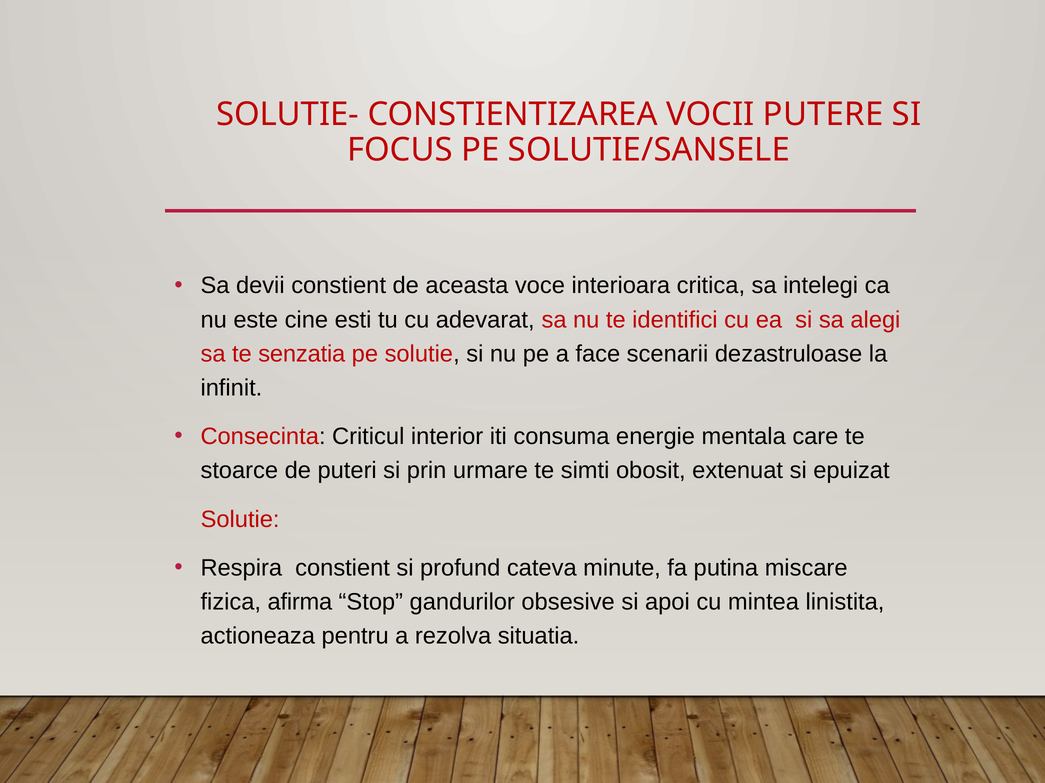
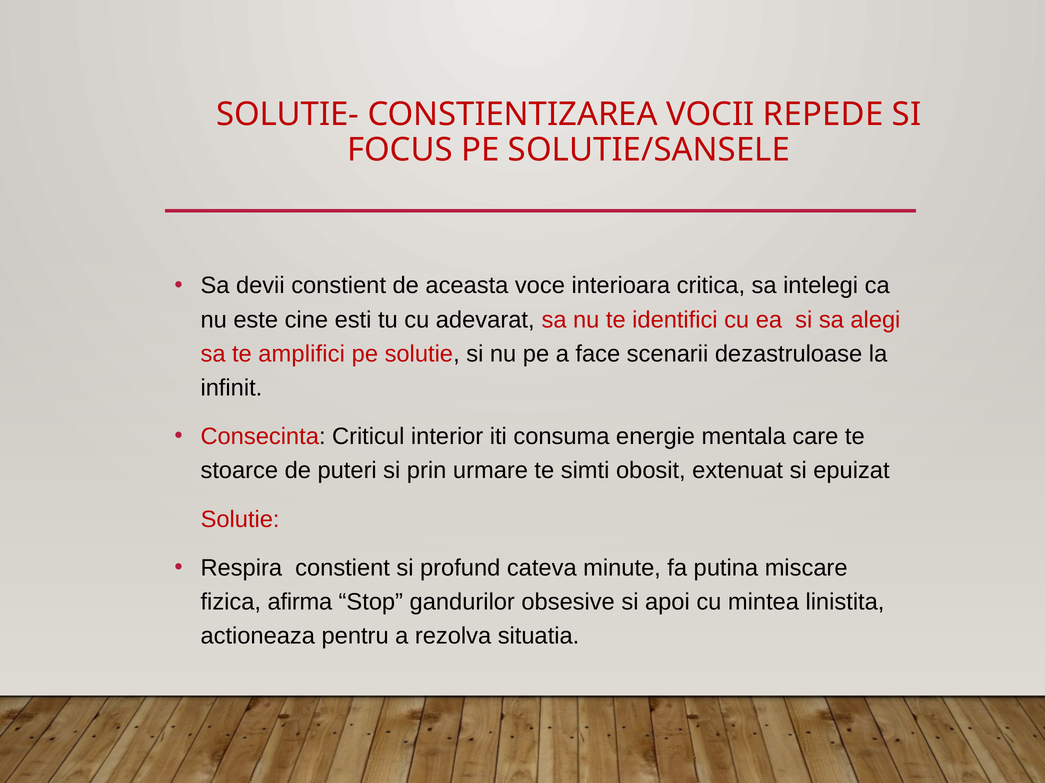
PUTERE: PUTERE -> REPEDE
senzatia: senzatia -> amplifici
